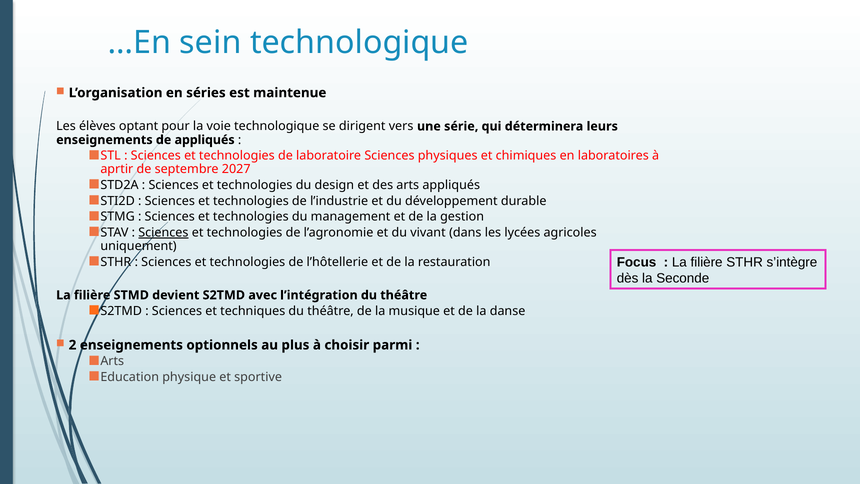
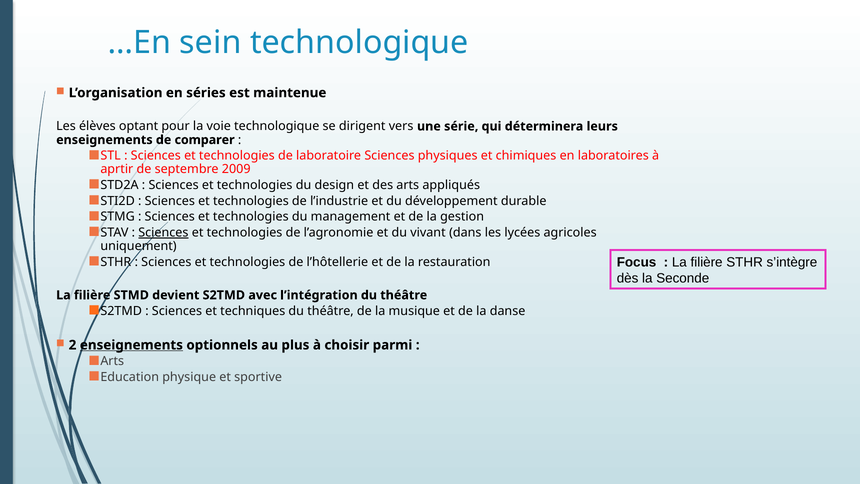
de appliqués: appliqués -> comparer
2027: 2027 -> 2009
enseignements at (131, 345) underline: none -> present
